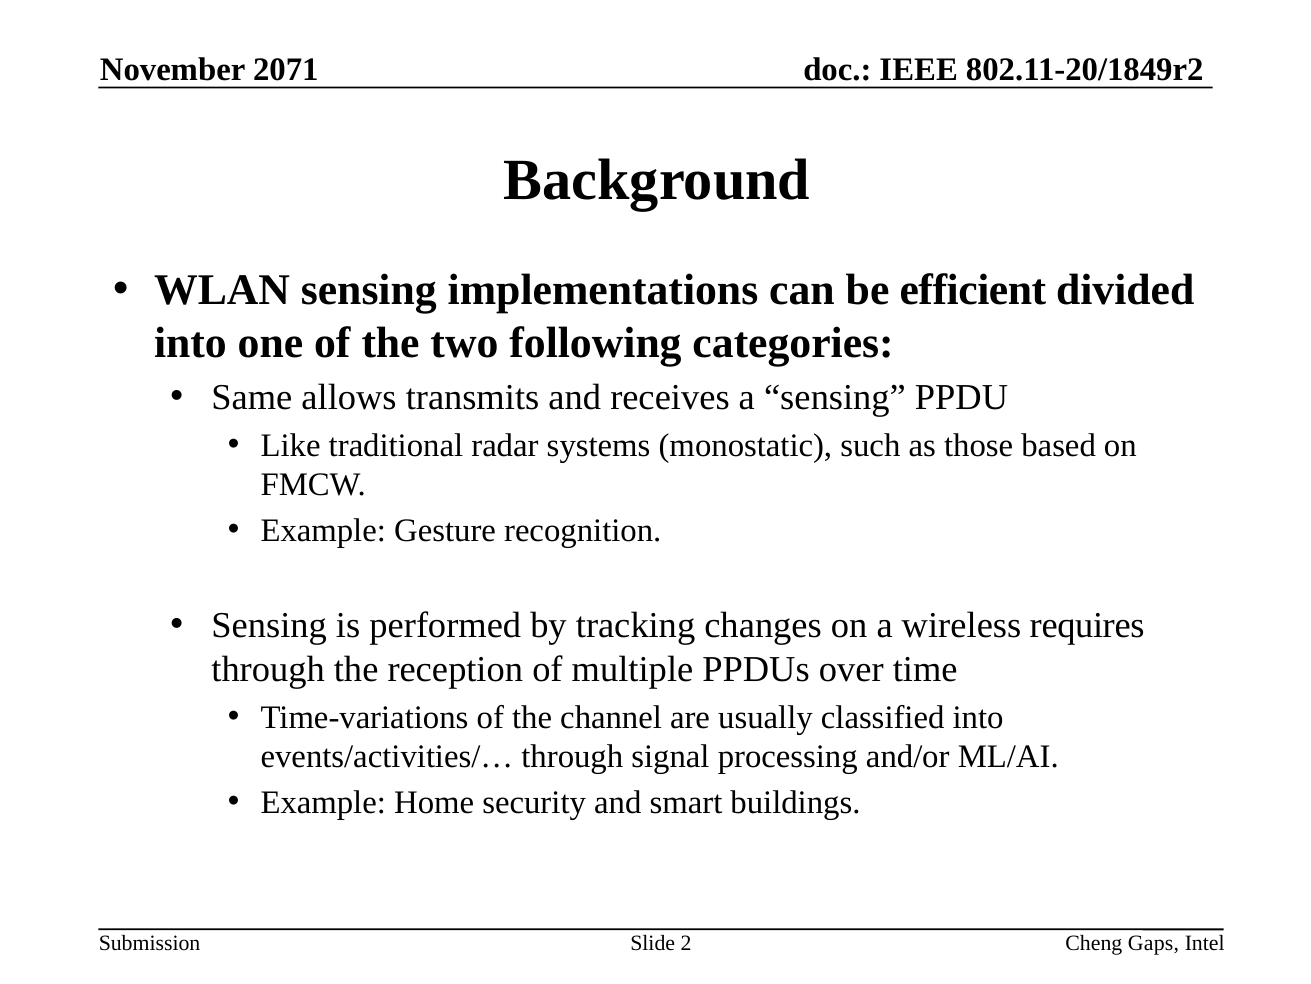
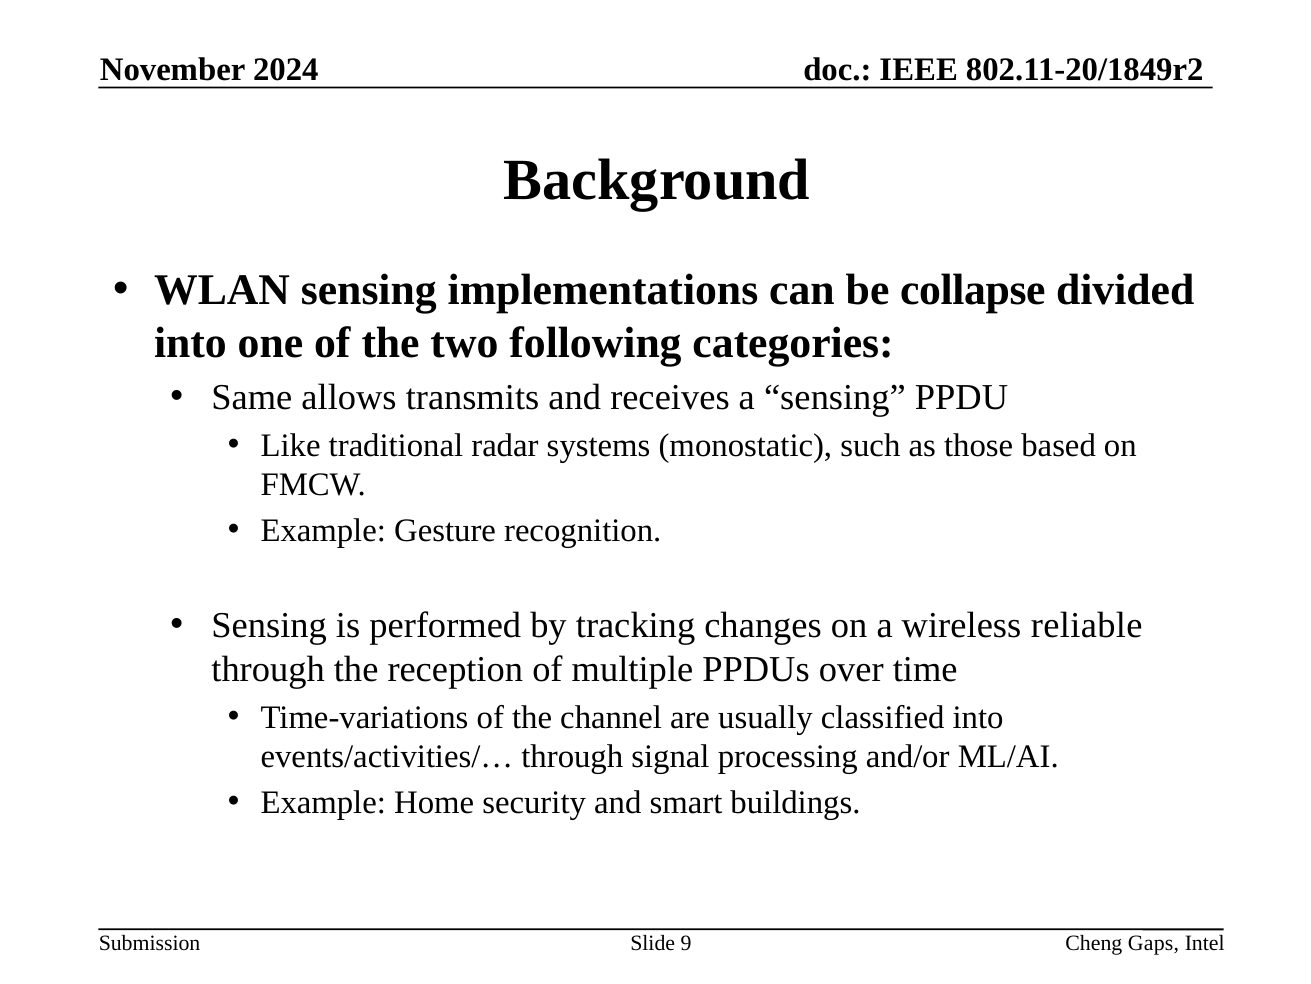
2071: 2071 -> 2024
efficient: efficient -> collapse
requires: requires -> reliable
2: 2 -> 9
